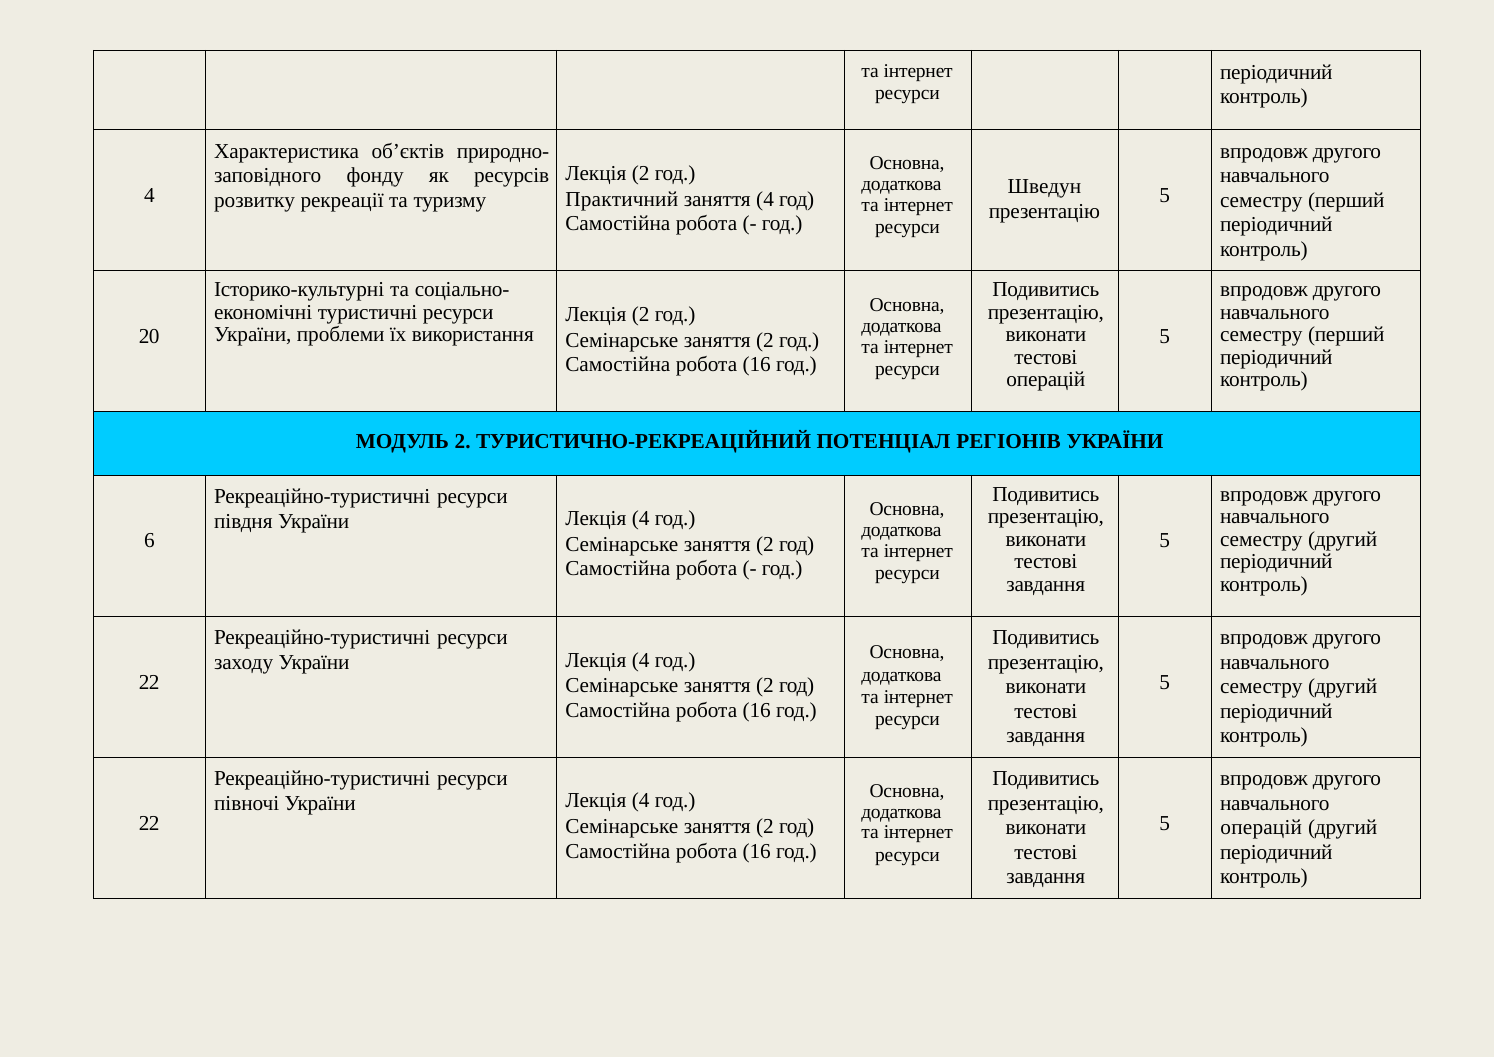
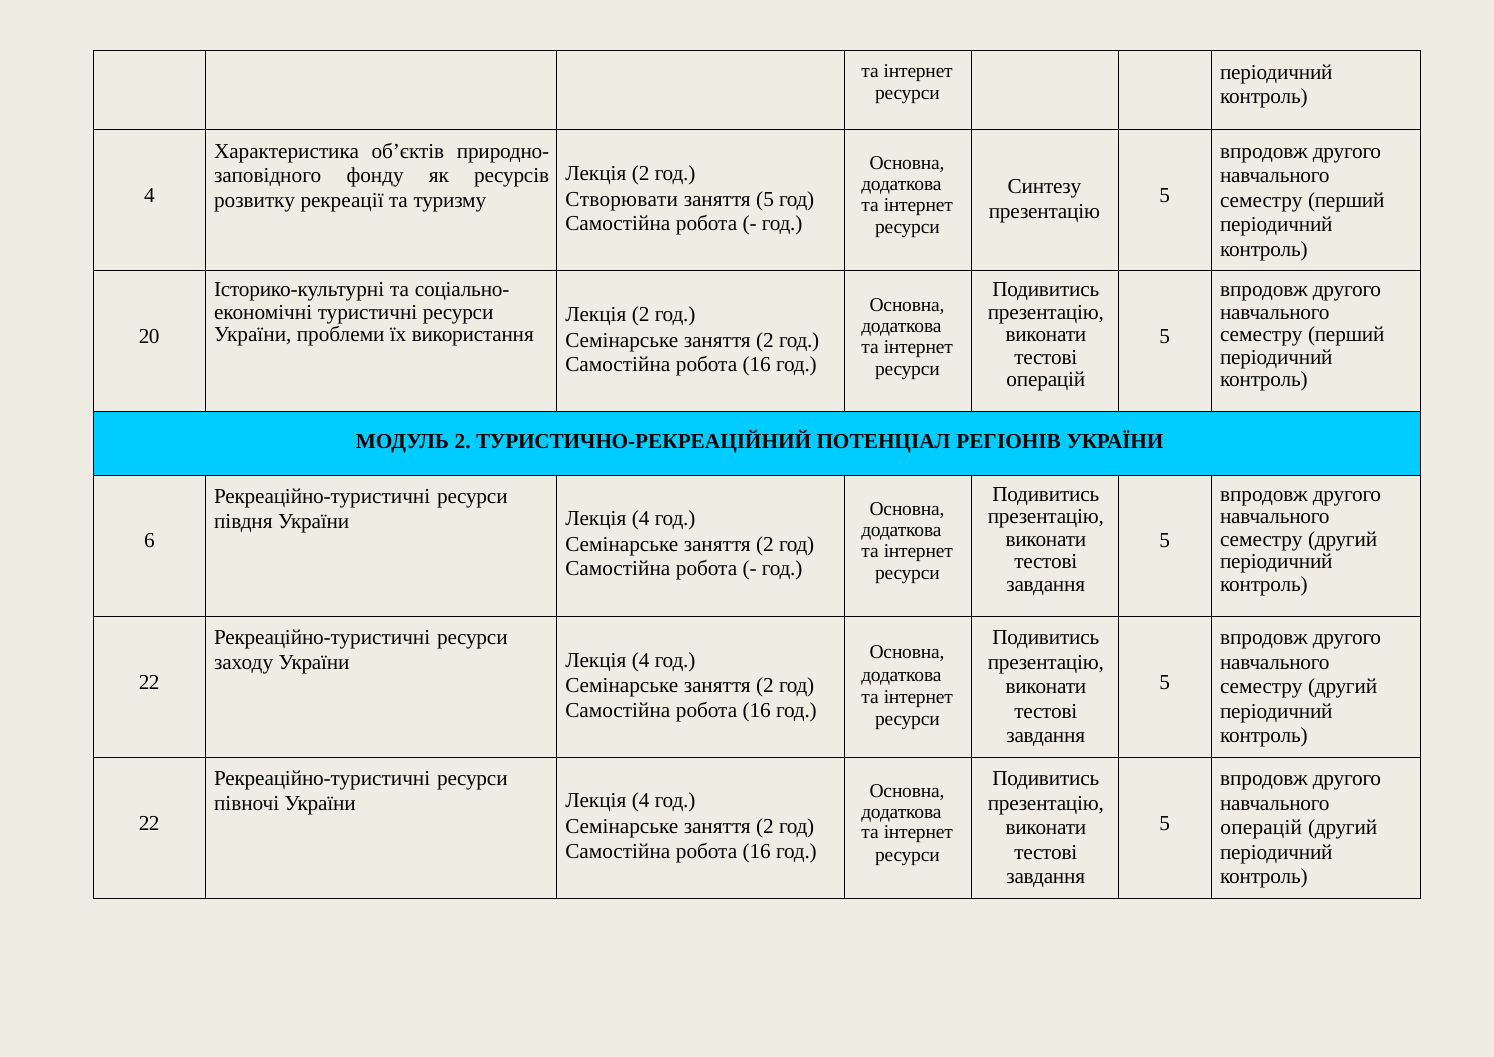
Шведун: Шведун -> Синтезу
Практичний: Практичний -> Створювати
заняття 4: 4 -> 5
